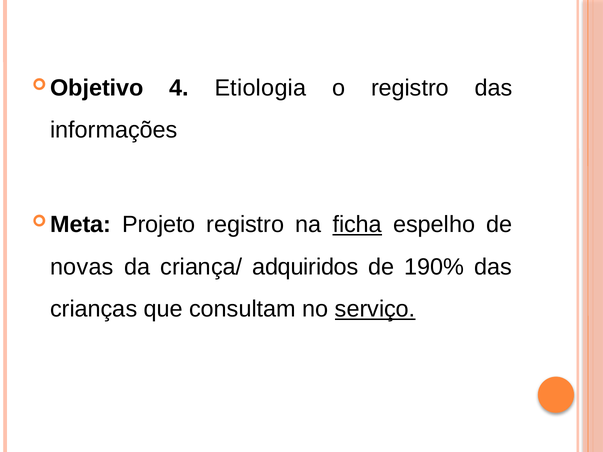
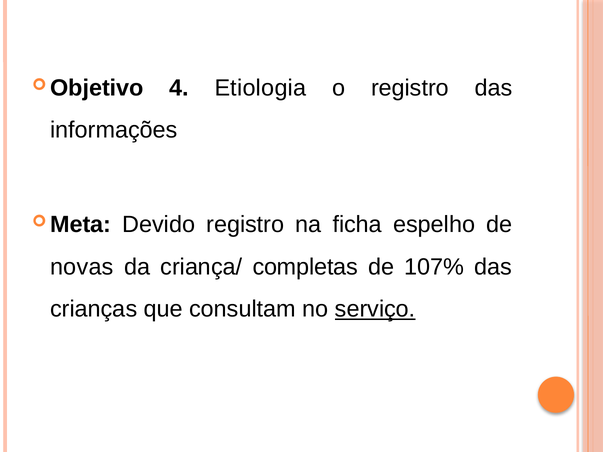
Projeto: Projeto -> Devido
ficha underline: present -> none
adquiridos: adquiridos -> completas
190%: 190% -> 107%
